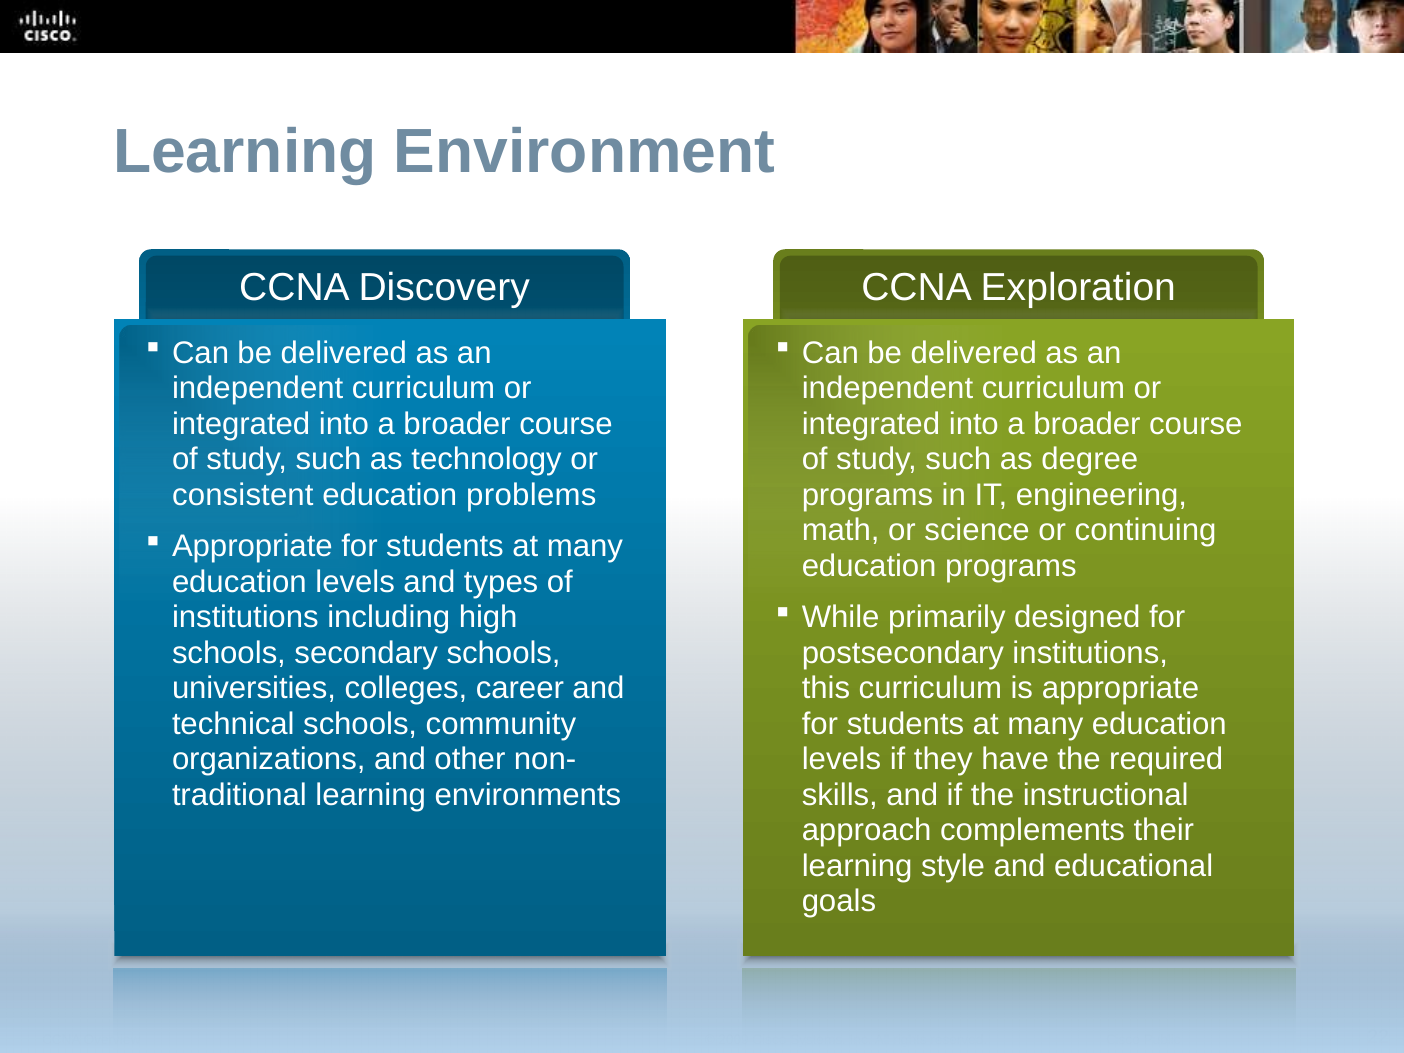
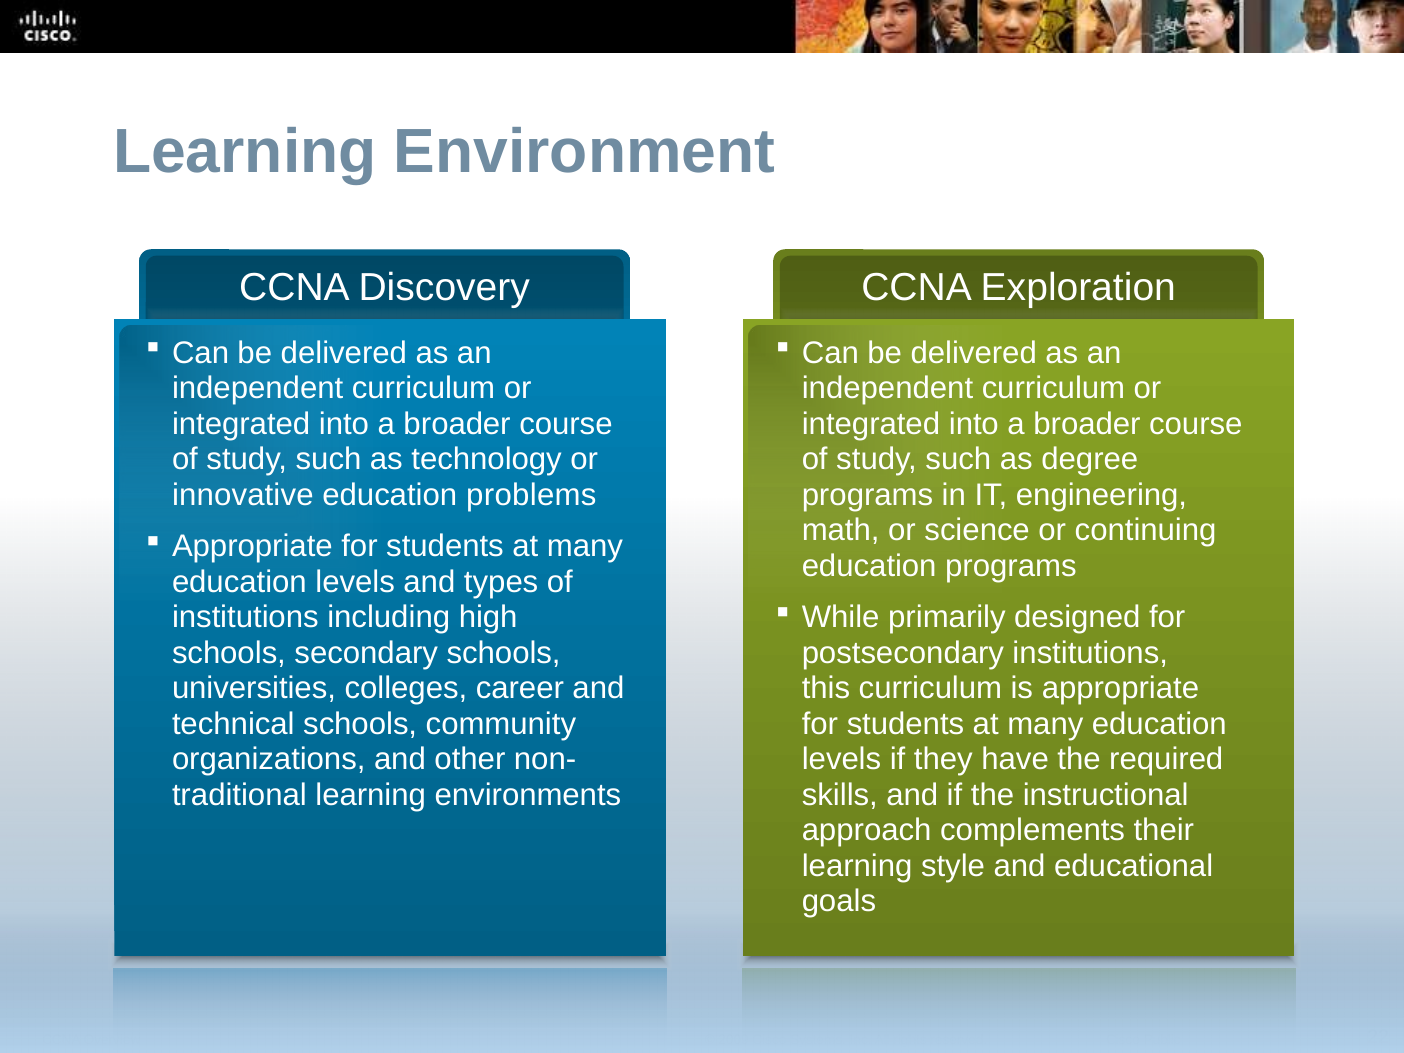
consistent: consistent -> innovative
